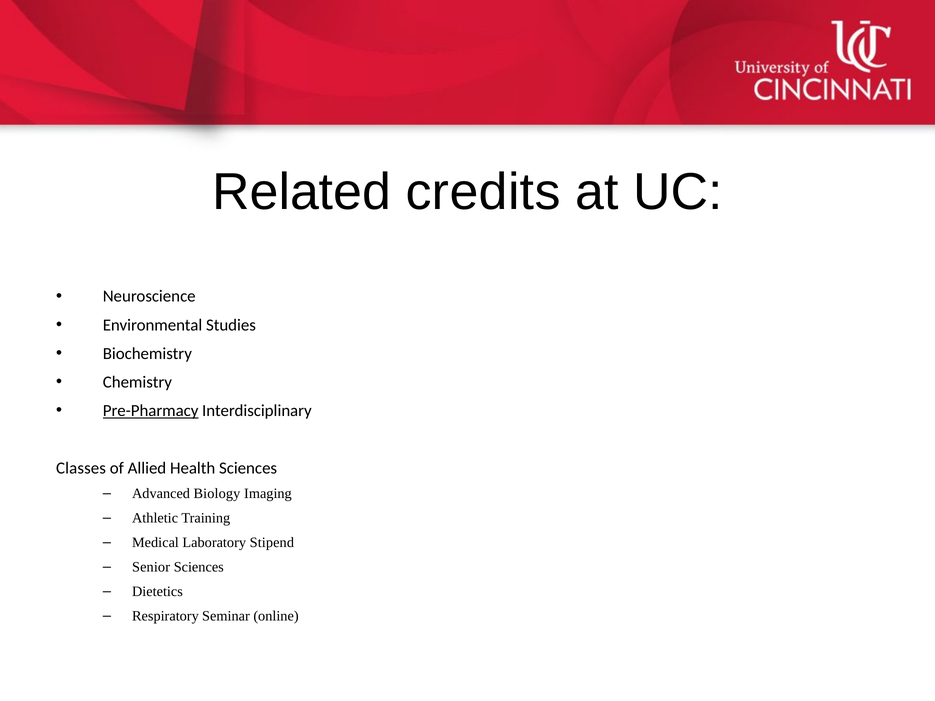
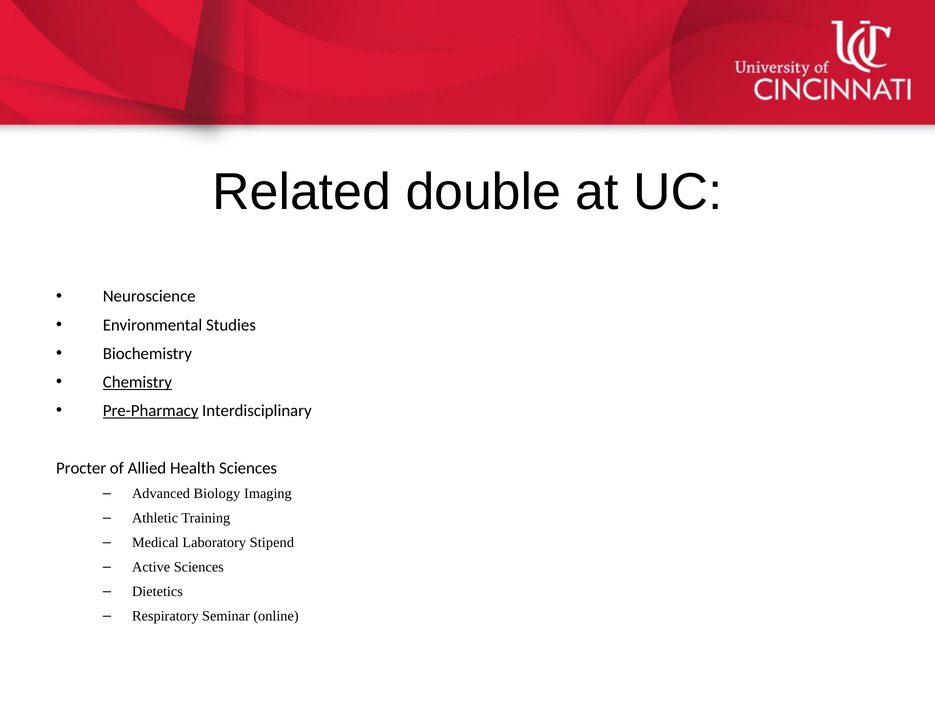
credits: credits -> double
Chemistry underline: none -> present
Classes: Classes -> Procter
Senior: Senior -> Active
